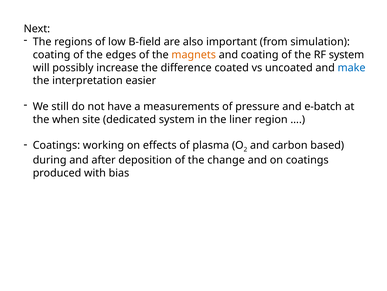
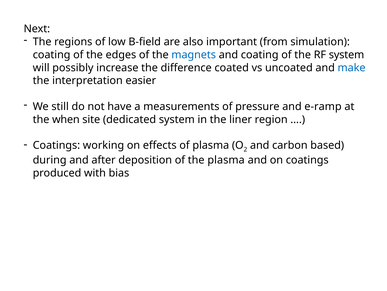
magnets colour: orange -> blue
e-batch: e-batch -> e-ramp
the change: change -> plasma
